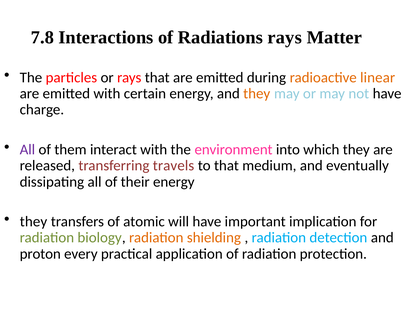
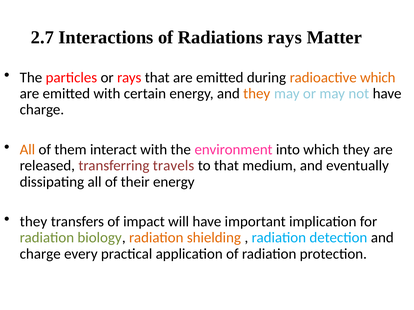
7.8: 7.8 -> 2.7
radioactive linear: linear -> which
All at (27, 150) colour: purple -> orange
atomic: atomic -> impact
proton at (40, 254): proton -> charge
